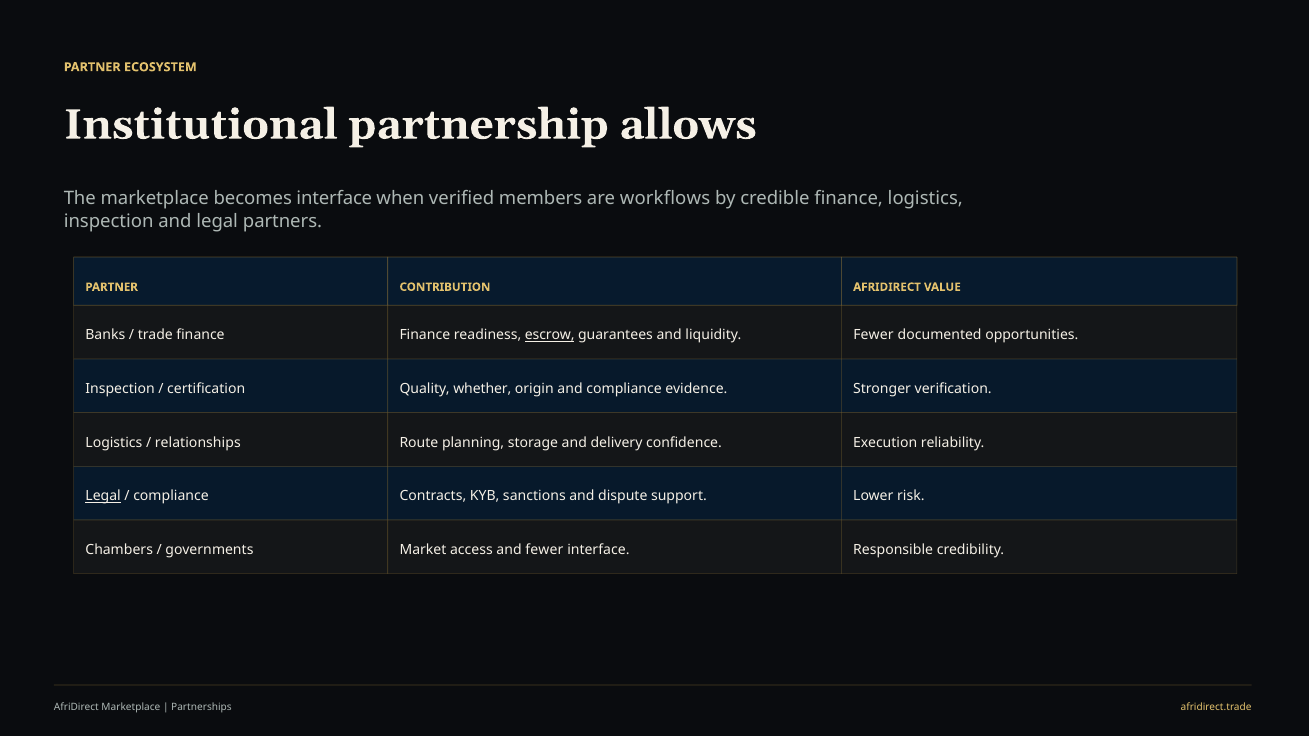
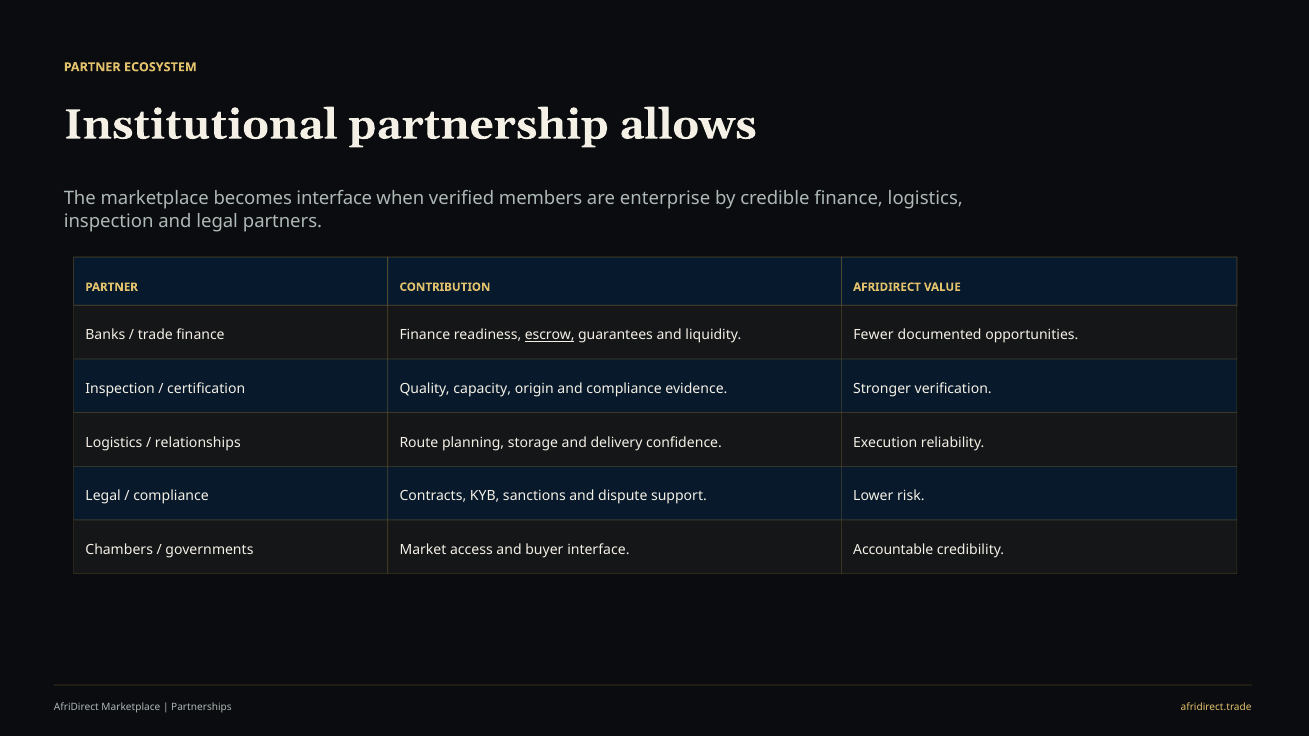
workflows: workflows -> enterprise
whether: whether -> capacity
Legal at (103, 496) underline: present -> none
and fewer: fewer -> buyer
Responsible: Responsible -> Accountable
